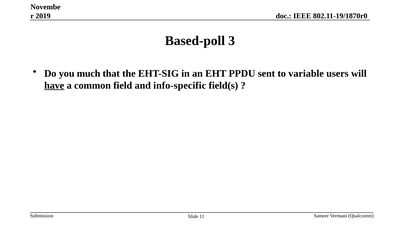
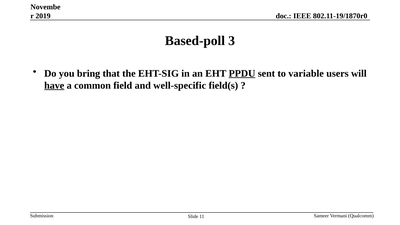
much: much -> bring
PPDU underline: none -> present
info-specific: info-specific -> well-specific
